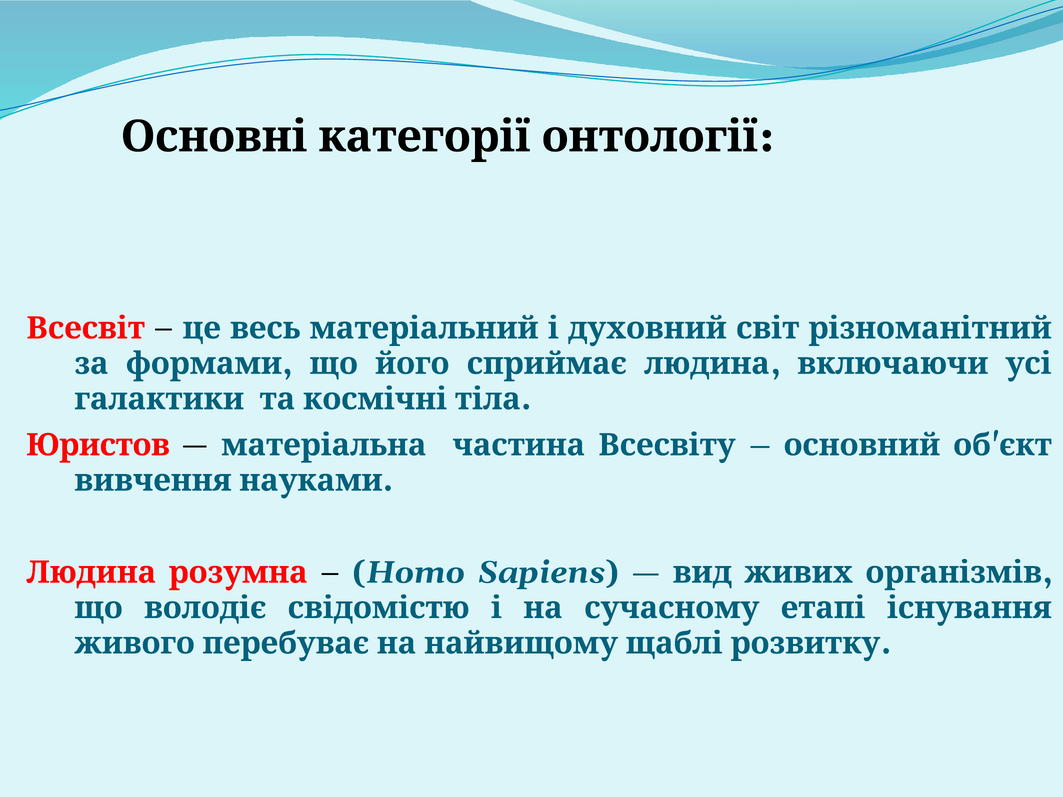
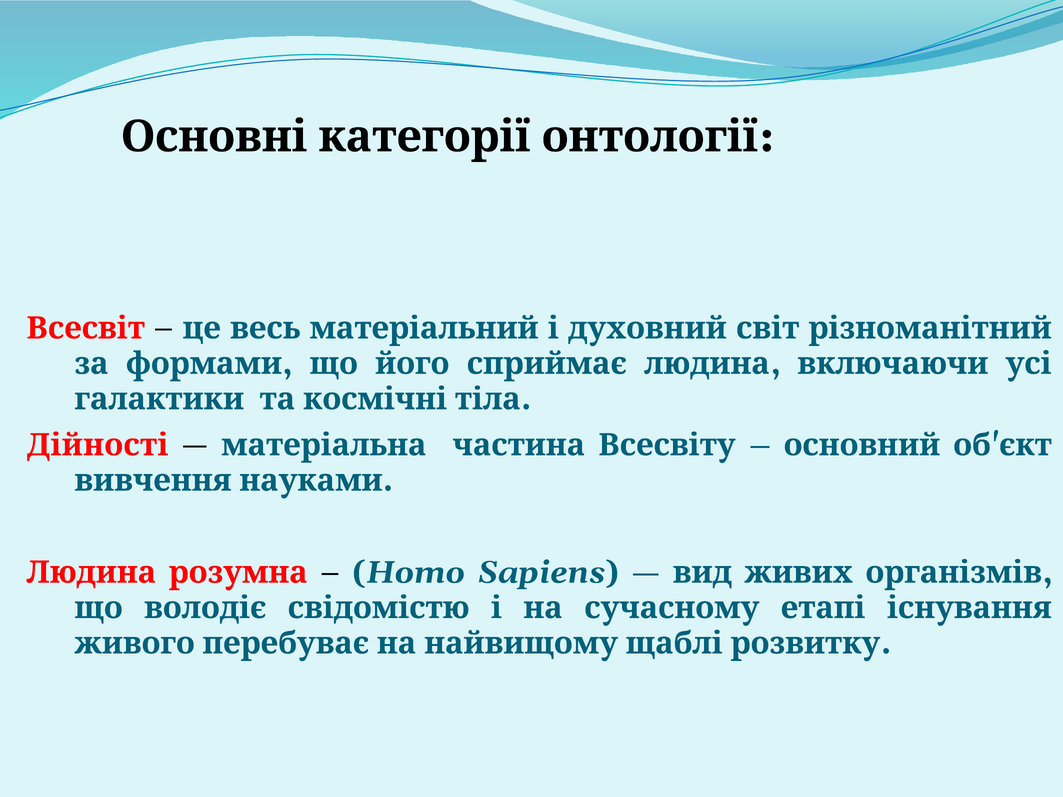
Юристов: Юристов -> Дійності
